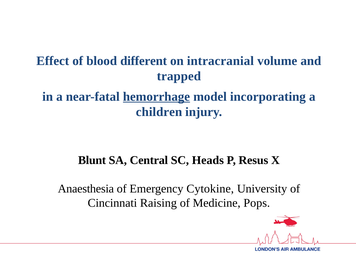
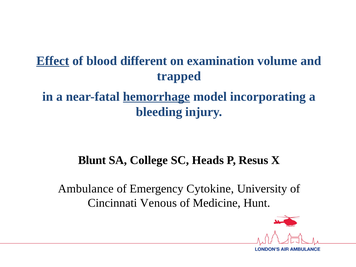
Effect underline: none -> present
intracranial: intracranial -> examination
children: children -> bleeding
Central: Central -> College
Anaesthesia: Anaesthesia -> Ambulance
Raising: Raising -> Venous
Pops: Pops -> Hunt
